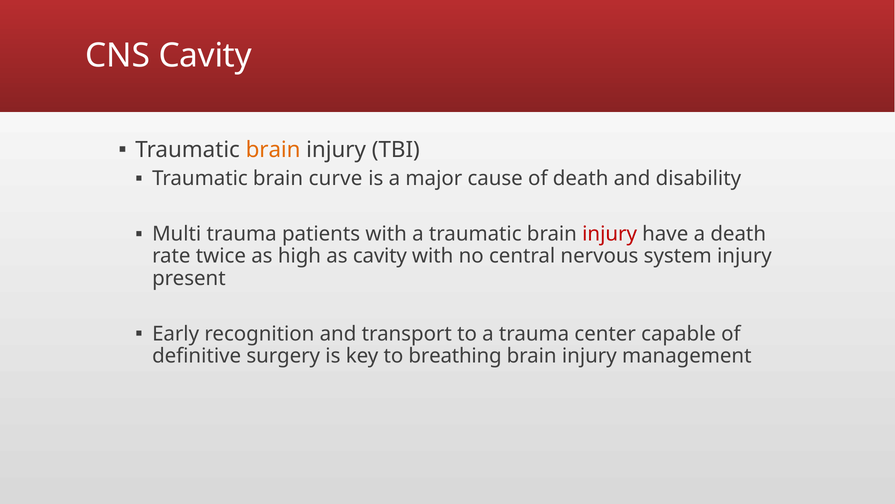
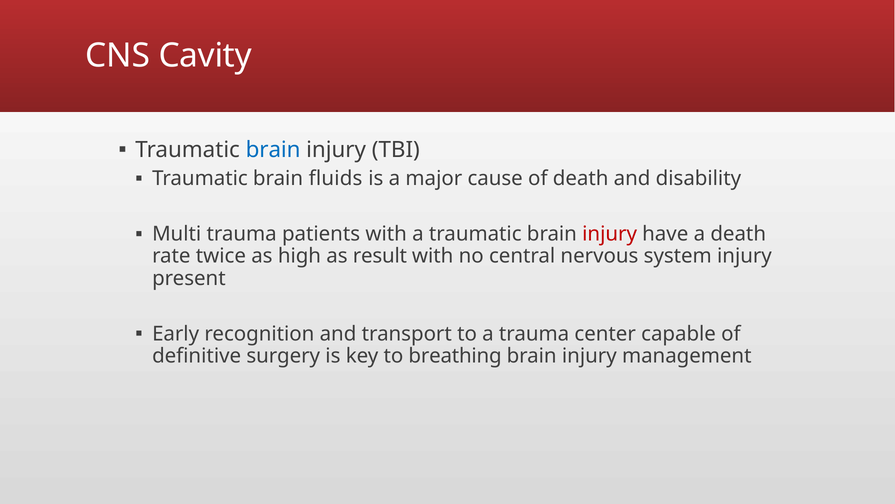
brain at (273, 150) colour: orange -> blue
curve: curve -> fluids
as cavity: cavity -> result
